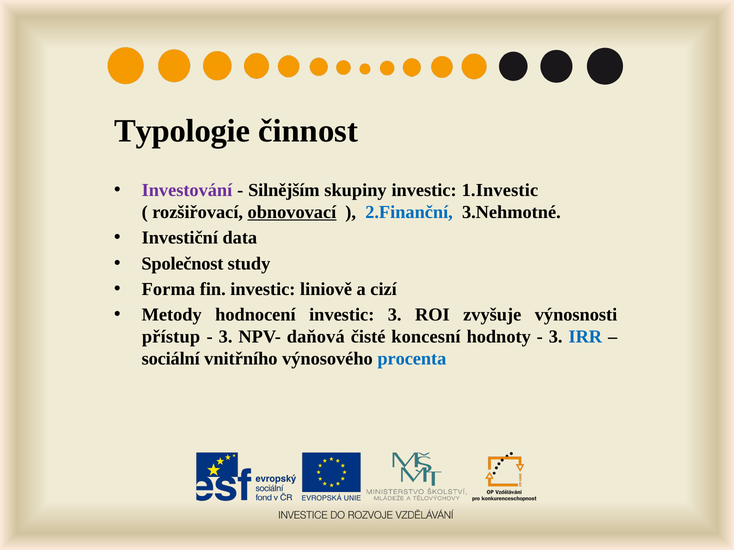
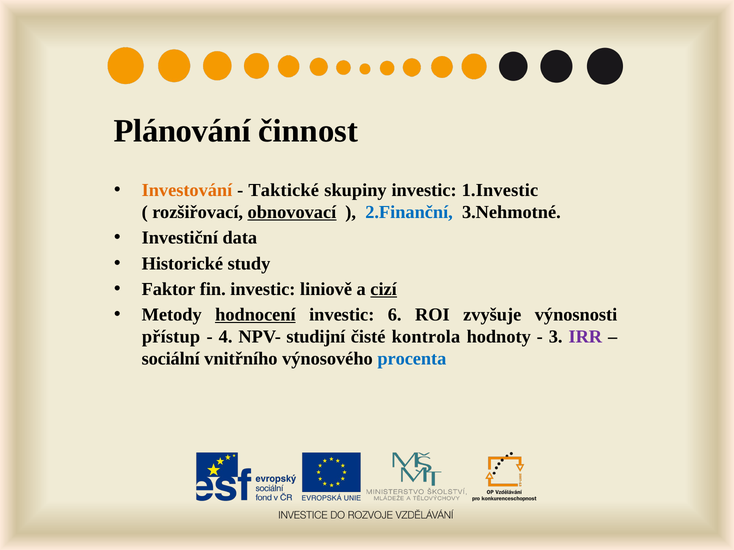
Typologie: Typologie -> Plánování
Investování colour: purple -> orange
Silnějším: Silnějším -> Taktické
Společnost: Společnost -> Historické
Forma: Forma -> Faktor
cizí underline: none -> present
hodnocení underline: none -> present
investic 3: 3 -> 6
3 at (226, 337): 3 -> 4
daňová: daňová -> studijní
koncesní: koncesní -> kontrola
IRR colour: blue -> purple
